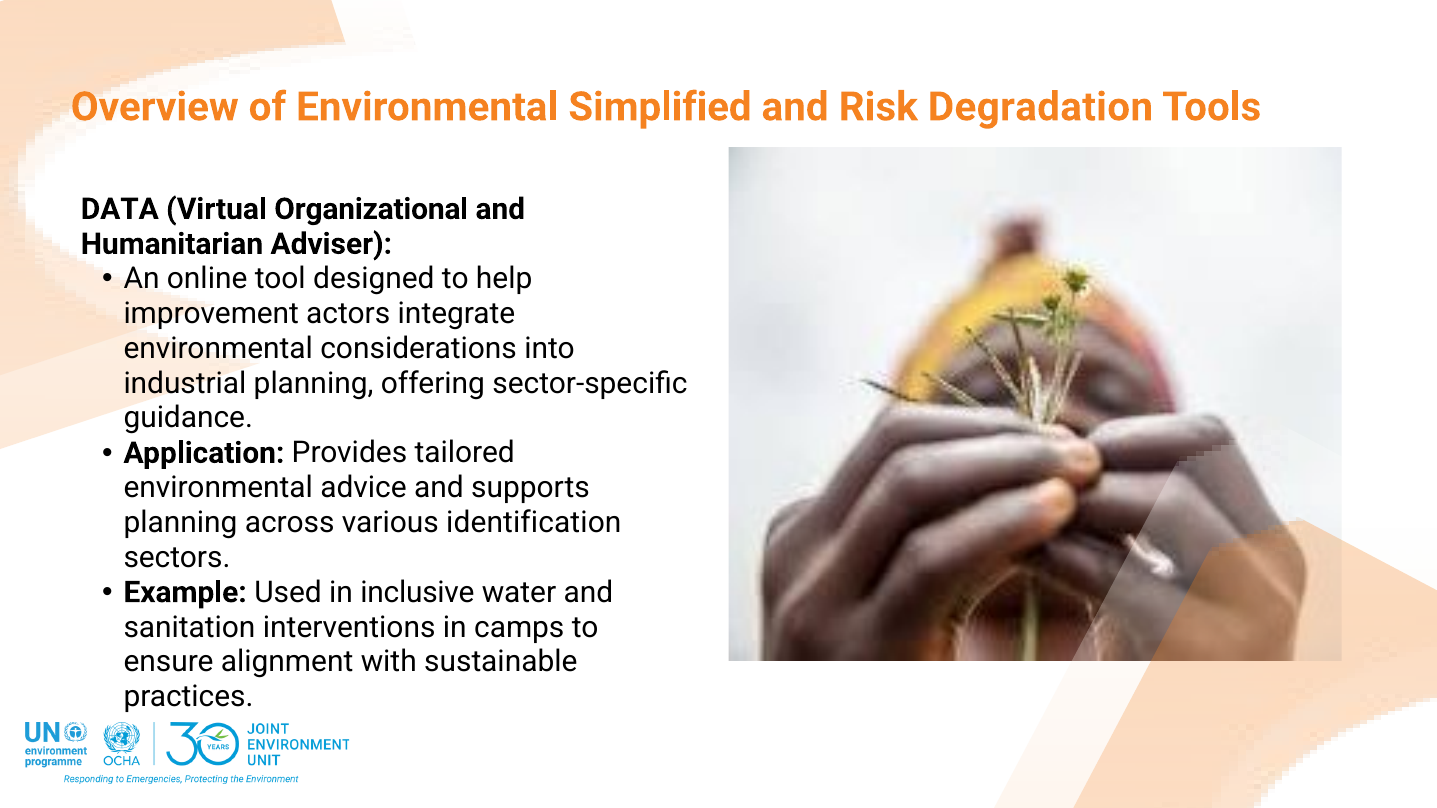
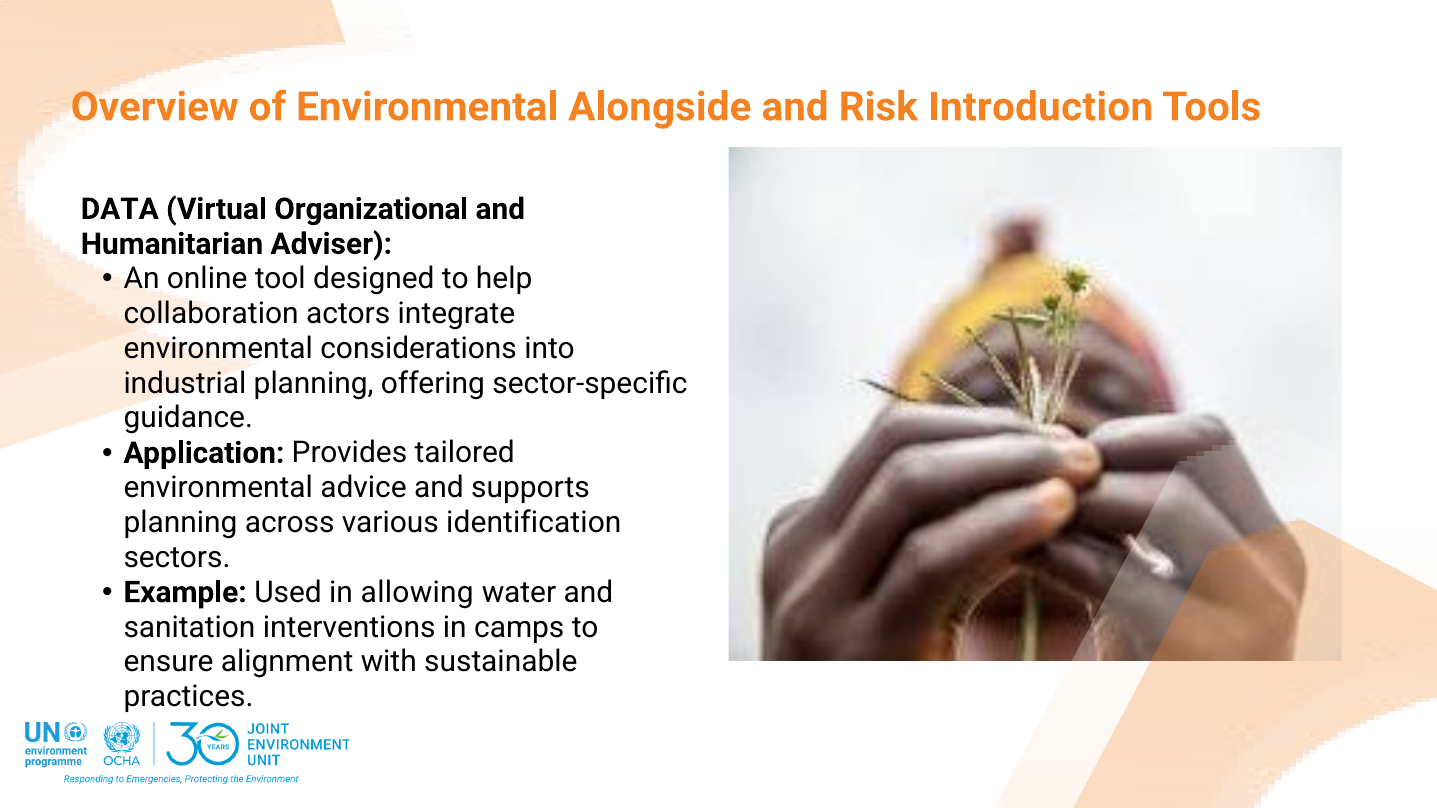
Simplified: Simplified -> Alongside
Degradation: Degradation -> Introduction
improvement: improvement -> collaboration
inclusive: inclusive -> allowing
